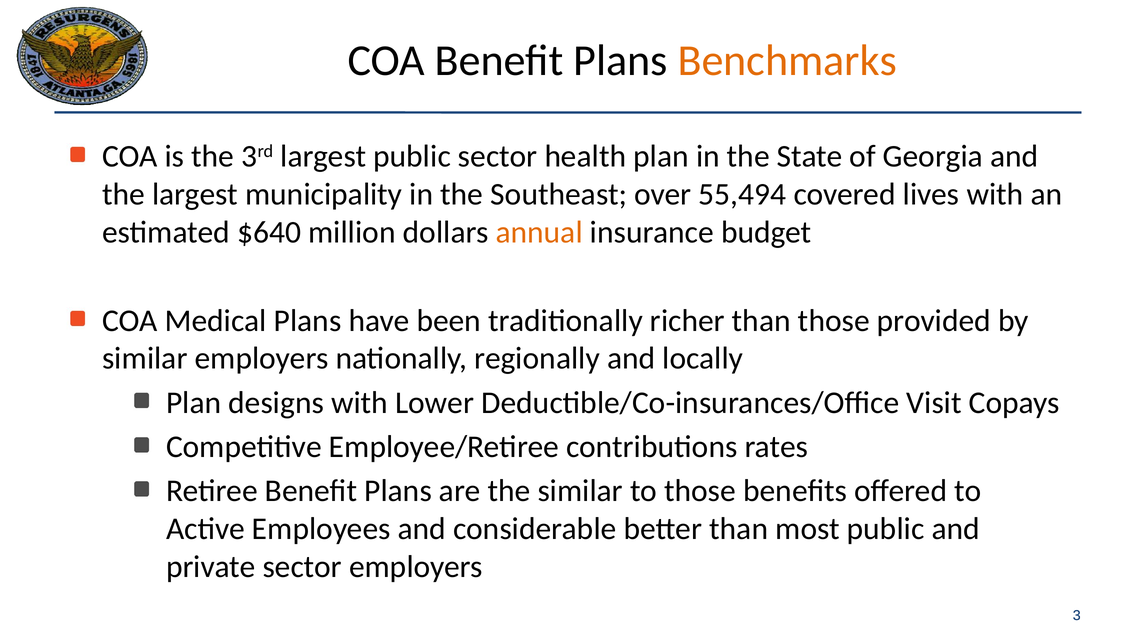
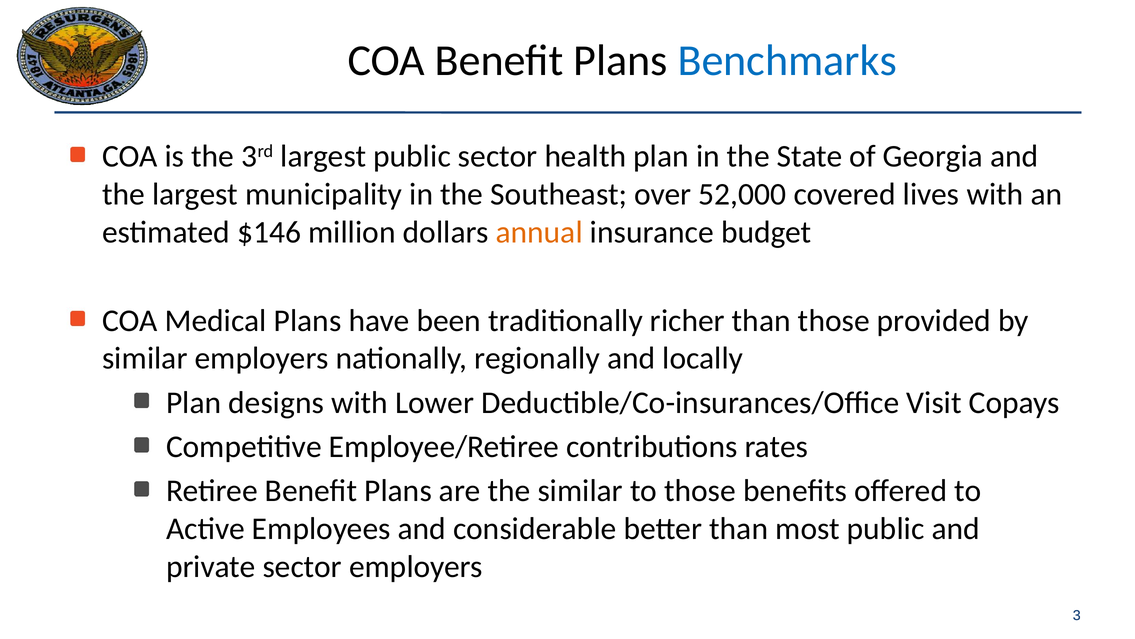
Benchmarks colour: orange -> blue
55,494: 55,494 -> 52,000
$640: $640 -> $146
